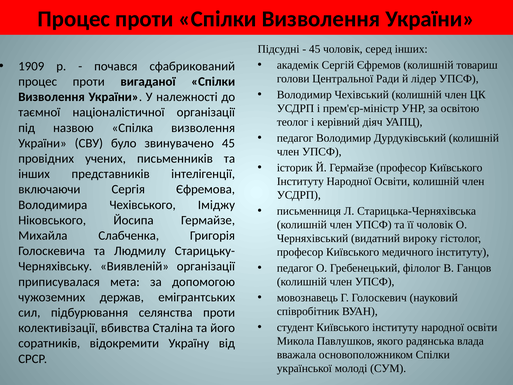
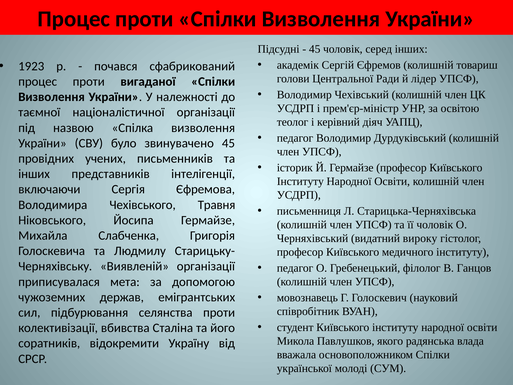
1909: 1909 -> 1923
Іміджу: Іміджу -> Травня
